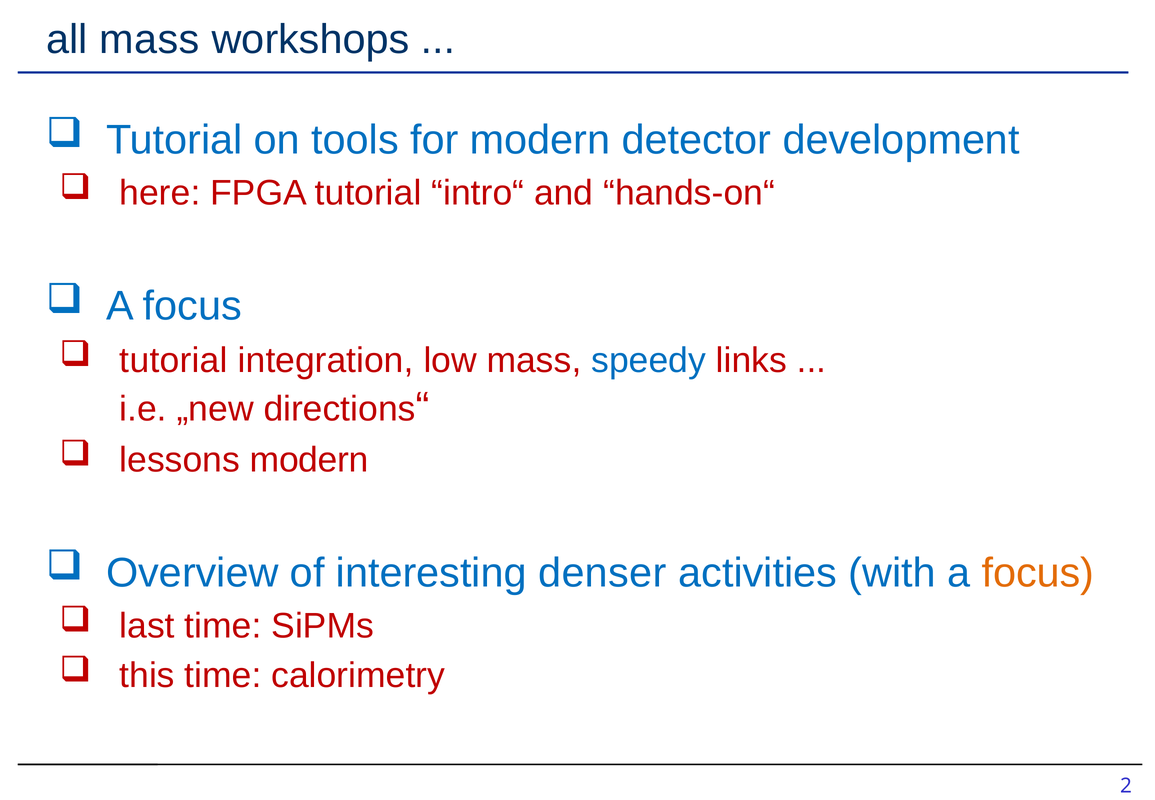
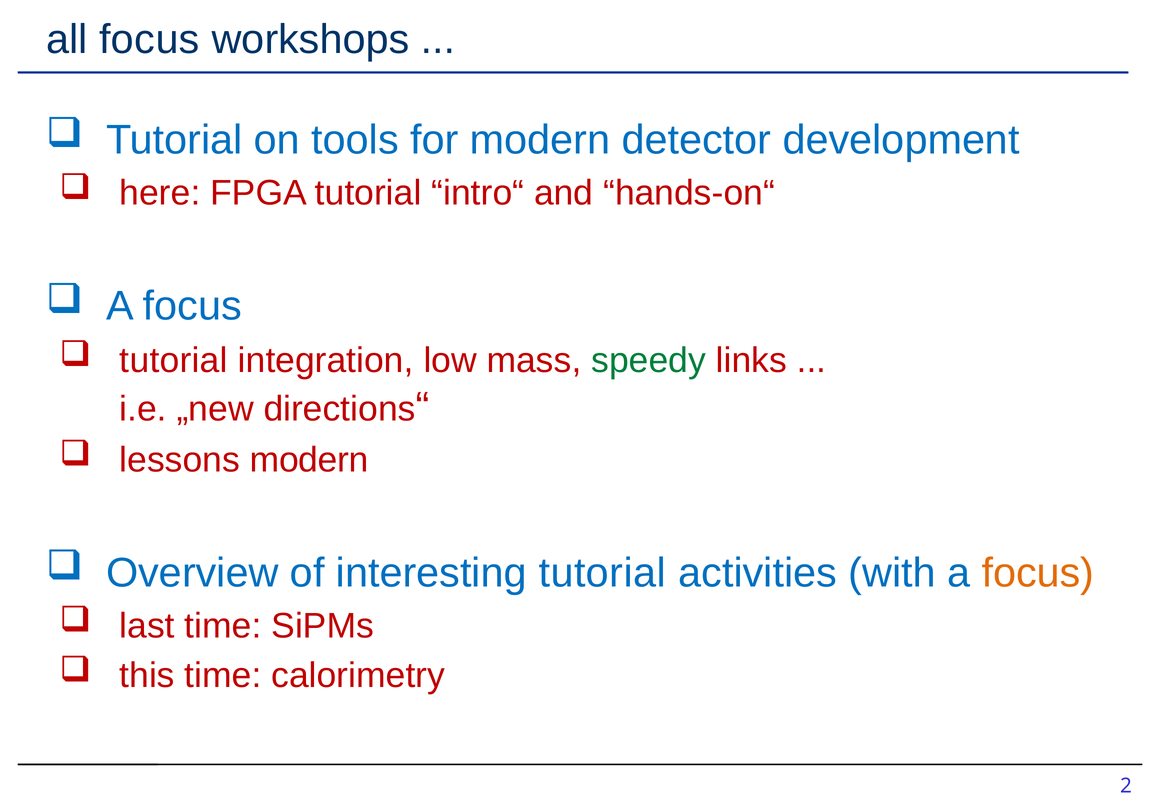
all mass: mass -> focus
speedy colour: blue -> green
interesting denser: denser -> tutorial
